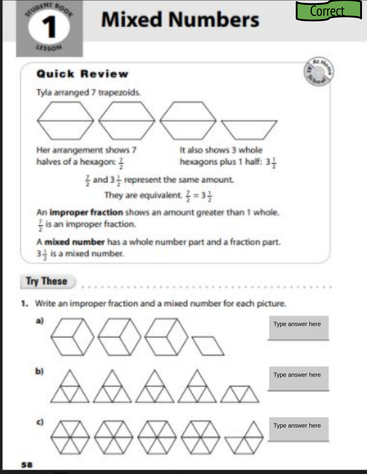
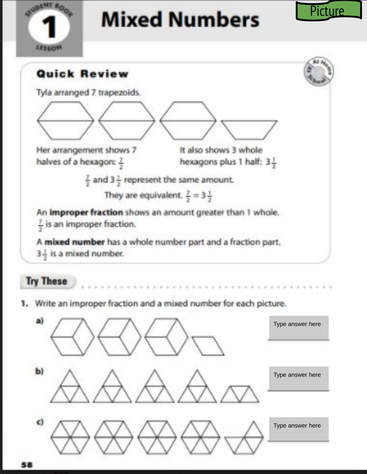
Correct: Correct -> Picture
